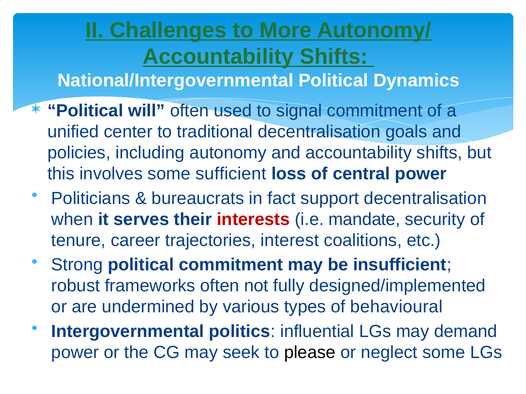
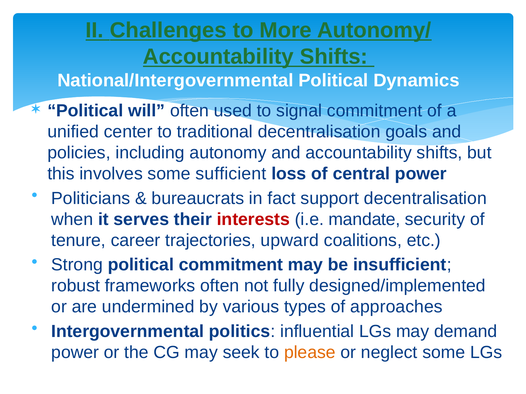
interest: interest -> upward
behavioural: behavioural -> approaches
please colour: black -> orange
